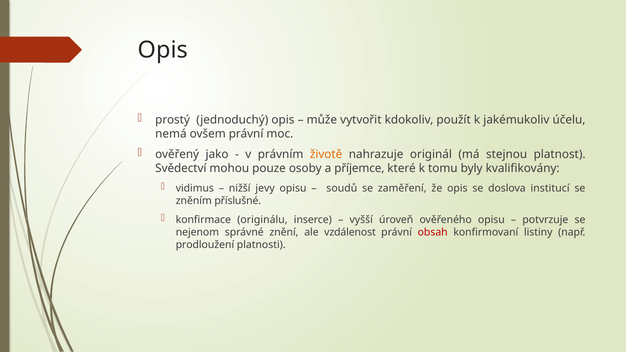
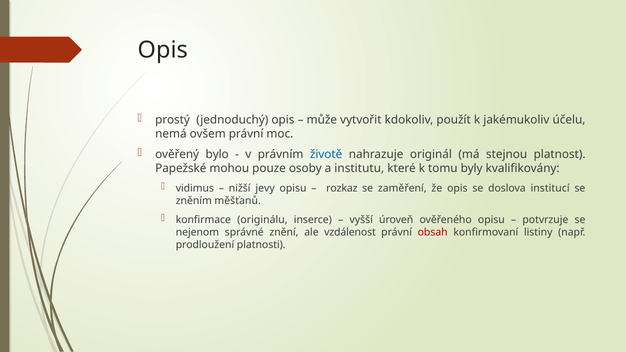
jako: jako -> bylo
životě colour: orange -> blue
Svědectví: Svědectví -> Papežské
příjemce: příjemce -> institutu
soudů: soudů -> rozkaz
příslušné: příslušné -> měšťanů
